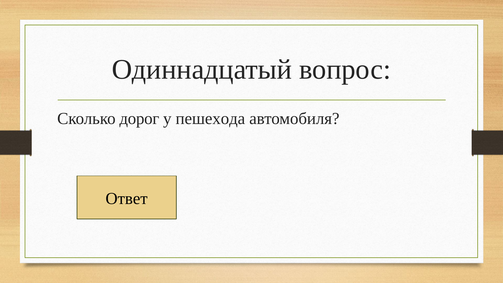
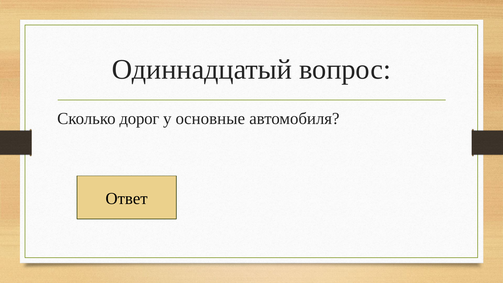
пешехода: пешехода -> основные
